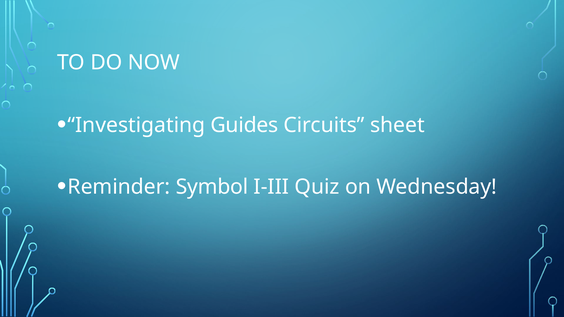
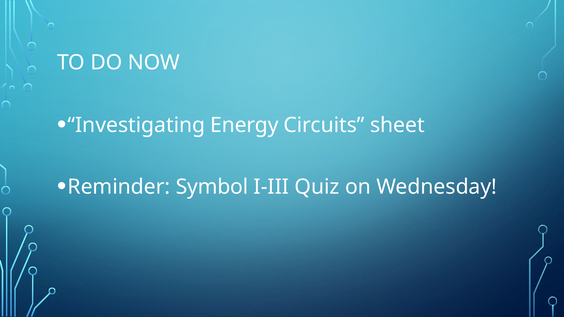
Guides: Guides -> Energy
